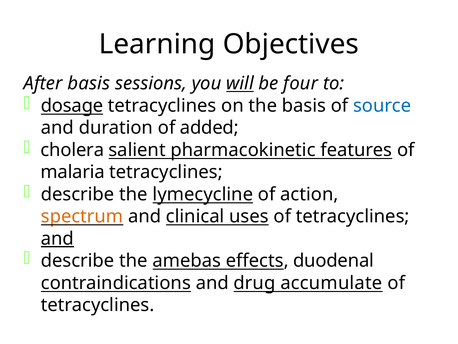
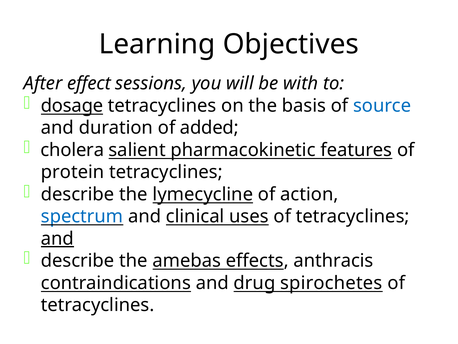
After basis: basis -> effect
will underline: present -> none
four: four -> with
malaria: malaria -> protein
spectrum colour: orange -> blue
duodenal: duodenal -> anthracis
accumulate: accumulate -> spirochetes
